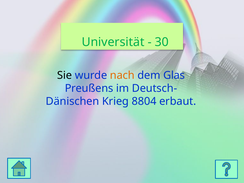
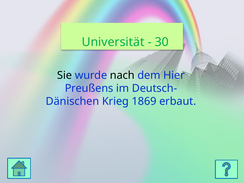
nach colour: orange -> black
Glas: Glas -> Hier
8804: 8804 -> 1869
